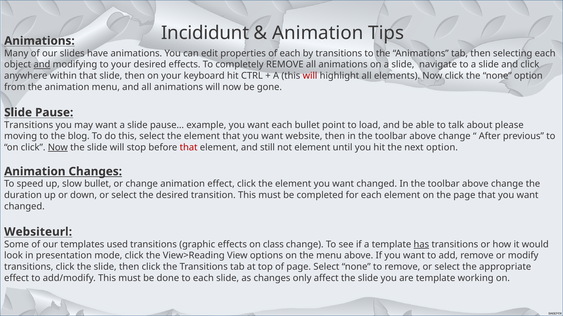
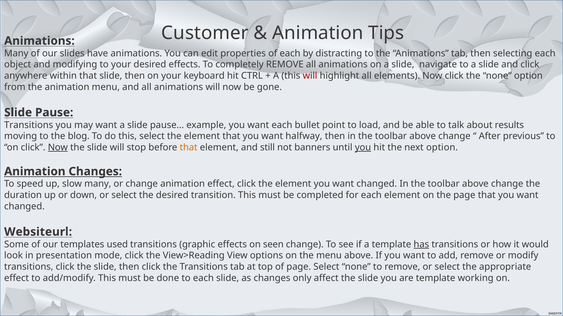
Incididunt: Incididunt -> Customer
by transitions: transitions -> distracting
and at (42, 65) underline: present -> none
please: please -> results
website: website -> halfway
that at (189, 148) colour: red -> orange
not element: element -> banners
you at (363, 148) underline: none -> present
slow bullet: bullet -> many
class: class -> seen
